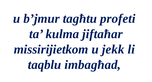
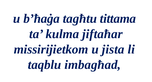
b’jmur: b’jmur -> b’ħaġa
profeti: profeti -> tittama
jekk: jekk -> jista
